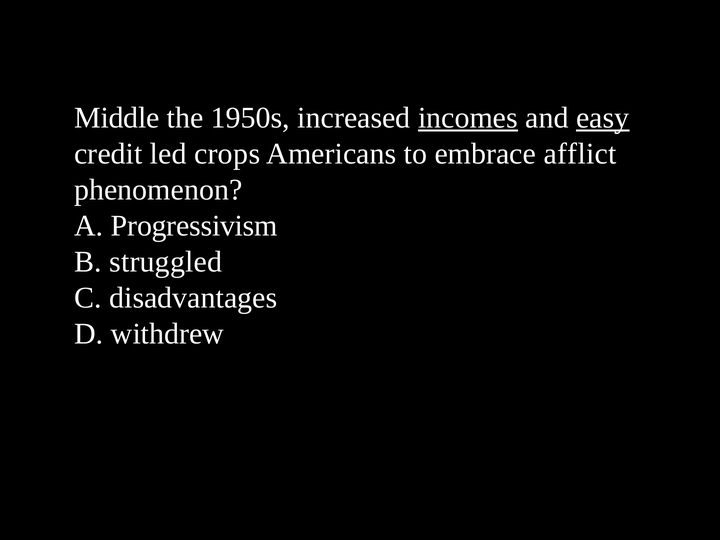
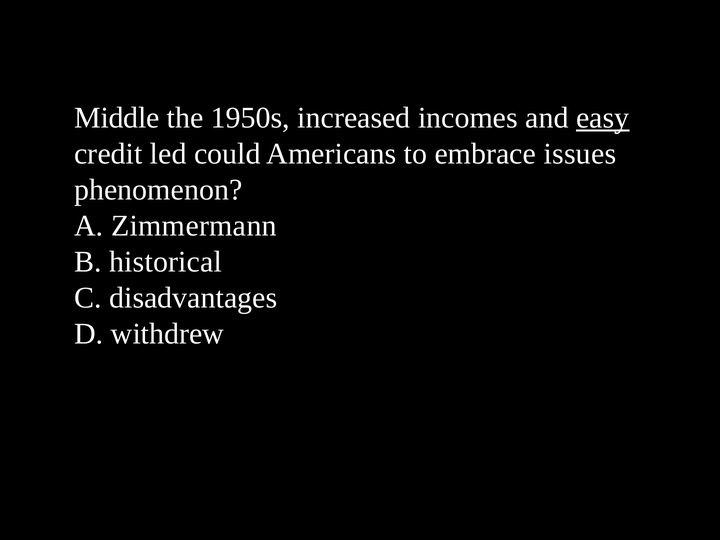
incomes underline: present -> none
crops: crops -> could
afflict: afflict -> issues
Progressivism: Progressivism -> Zimmermann
struggled: struggled -> historical
